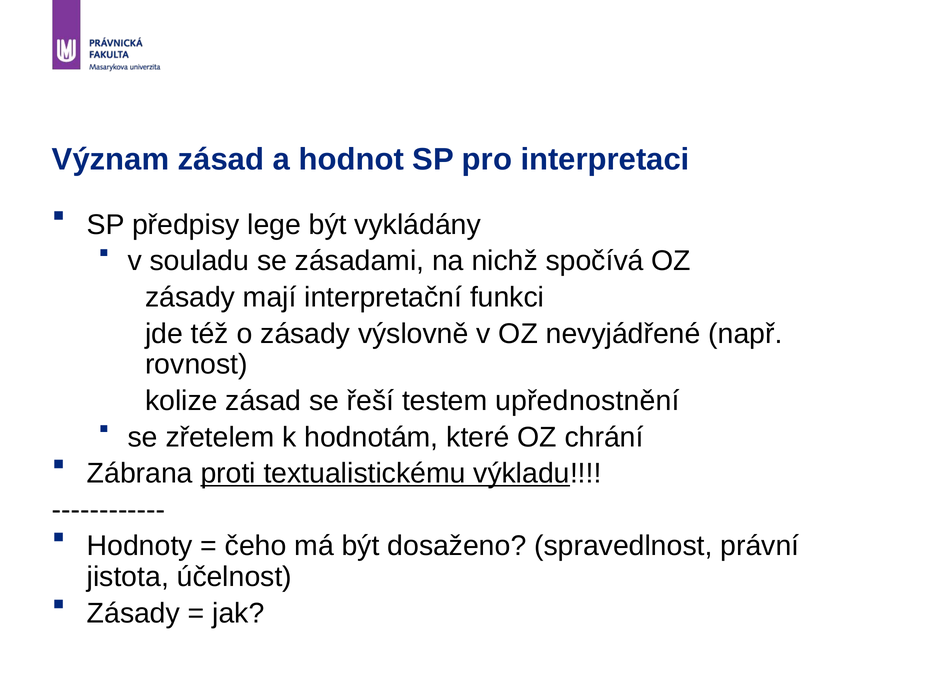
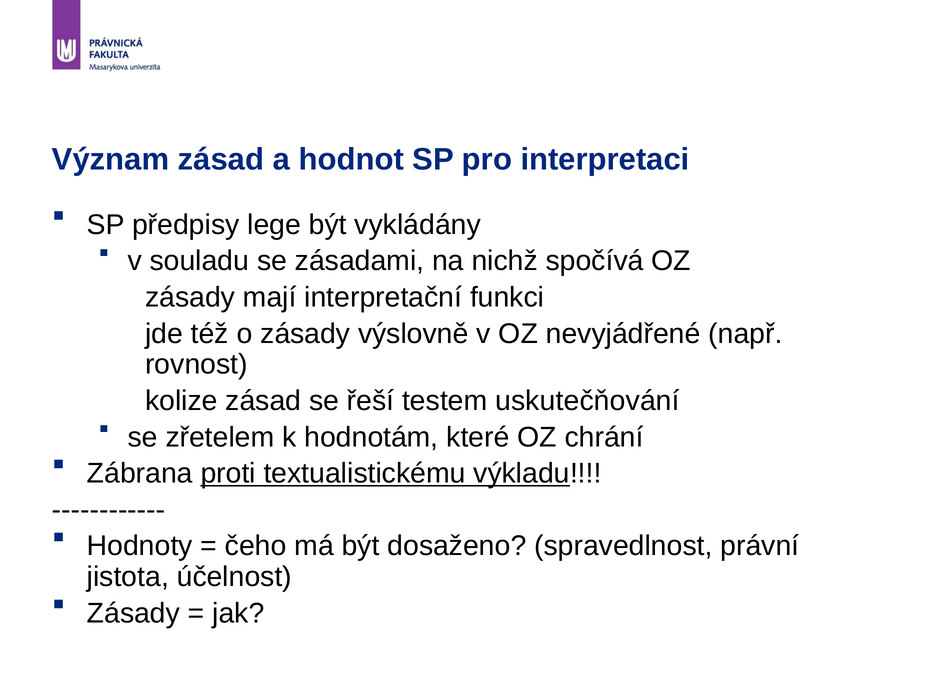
upřednostnění: upřednostnění -> uskutečňování
